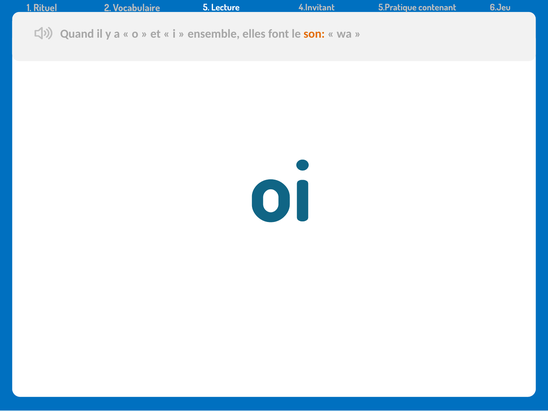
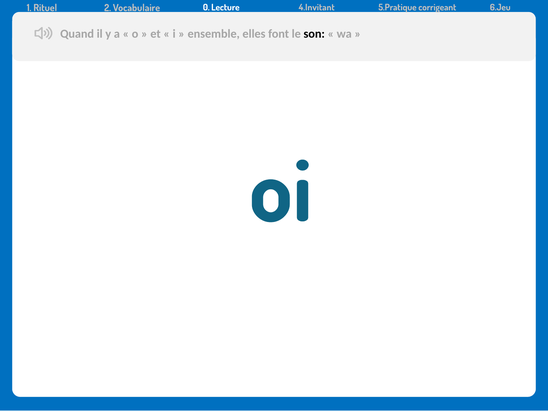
5: 5 -> 0
contenant: contenant -> corrigeant
son colour: orange -> black
